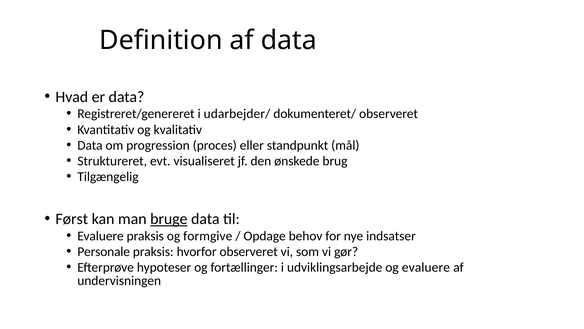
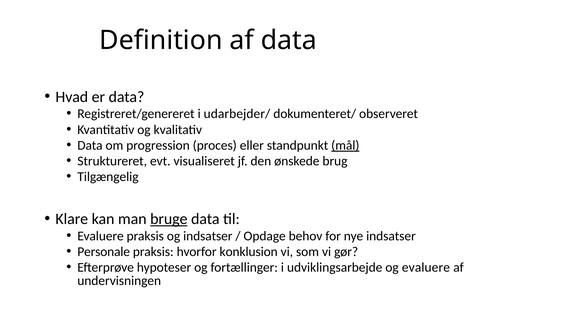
mål underline: none -> present
Først: Først -> Klare
og formgive: formgive -> indsatser
hvorfor observeret: observeret -> konklusion
